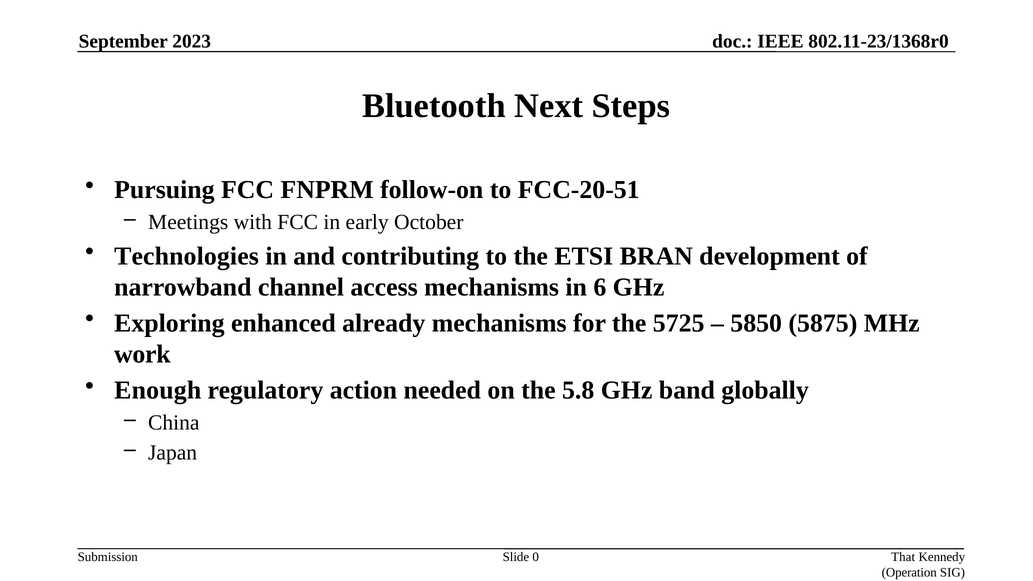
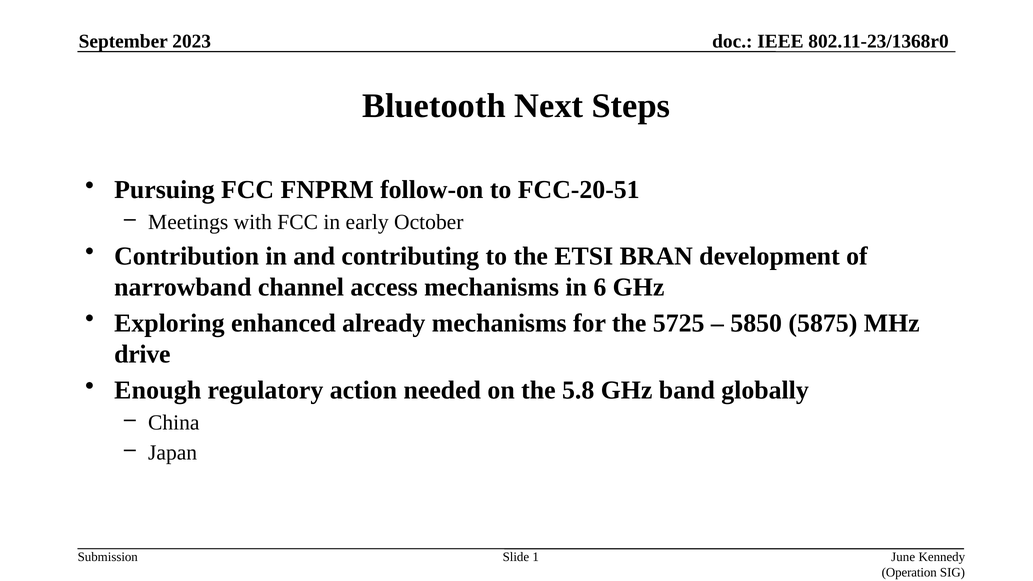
Technologies: Technologies -> Contribution
work: work -> drive
0: 0 -> 1
That: That -> June
